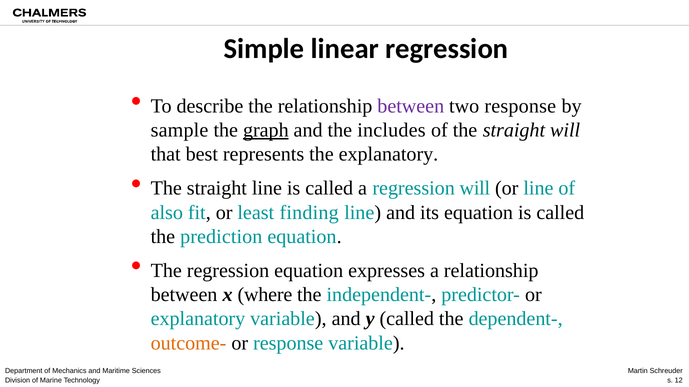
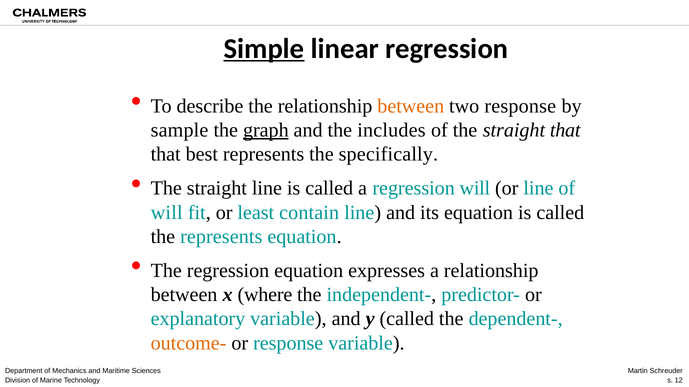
Simple underline: none -> present
between at (411, 106) colour: purple -> orange
straight will: will -> that
the explanatory: explanatory -> specifically
also at (167, 213): also -> will
finding: finding -> contain
the prediction: prediction -> represents
